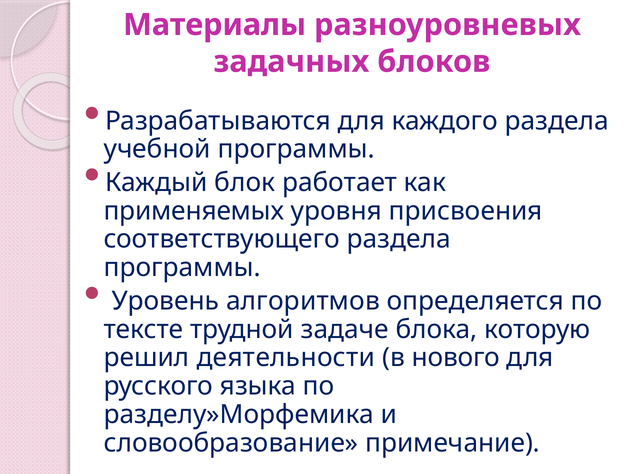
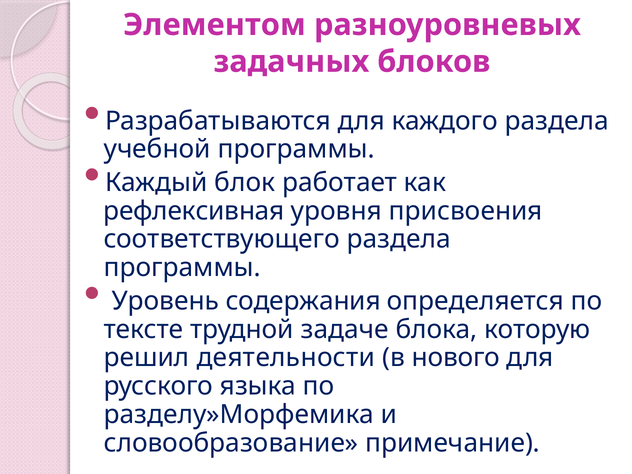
Материалы: Материалы -> Элементом
применяемых: применяемых -> рефлексивная
алгоритмов: алгоритмов -> содержания
